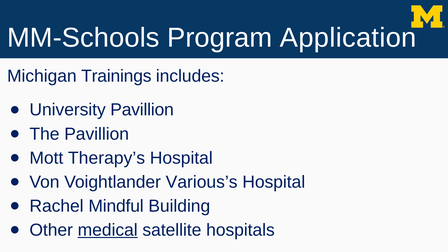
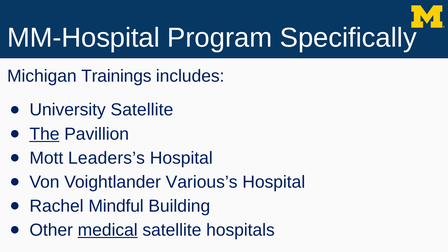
MM-Schools: MM-Schools -> MM-Hospital
Application: Application -> Specifically
University Pavillion: Pavillion -> Satellite
The underline: none -> present
Therapy’s: Therapy’s -> Leaders’s
